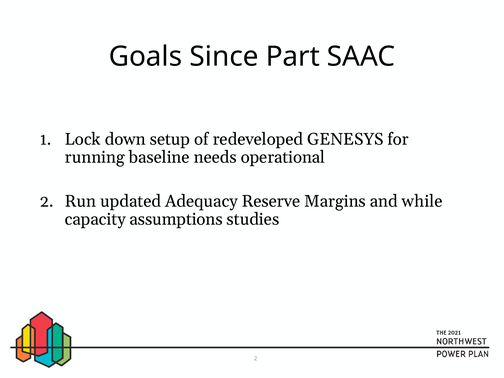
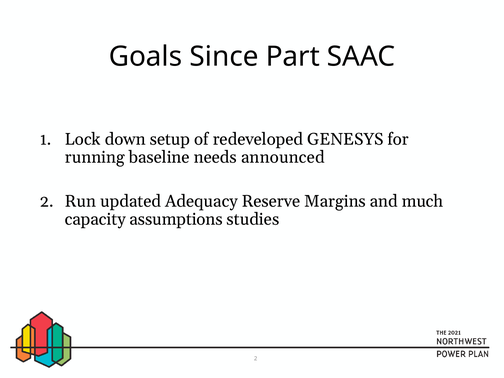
operational: operational -> announced
while: while -> much
